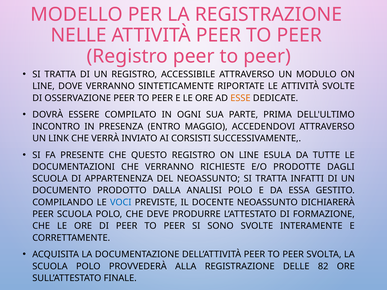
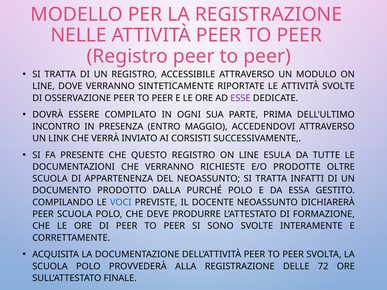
ESSE colour: orange -> purple
DAGLI: DAGLI -> OLTRE
ANALISI: ANALISI -> PURCHÉ
82: 82 -> 72
